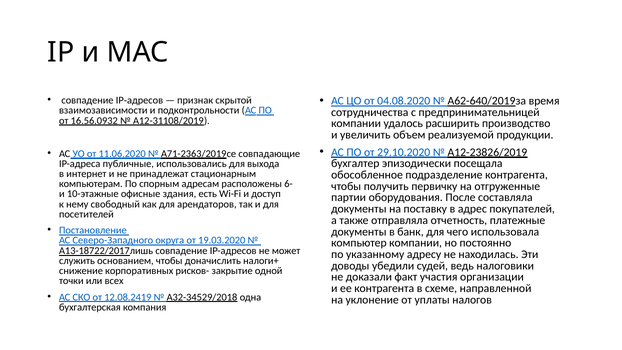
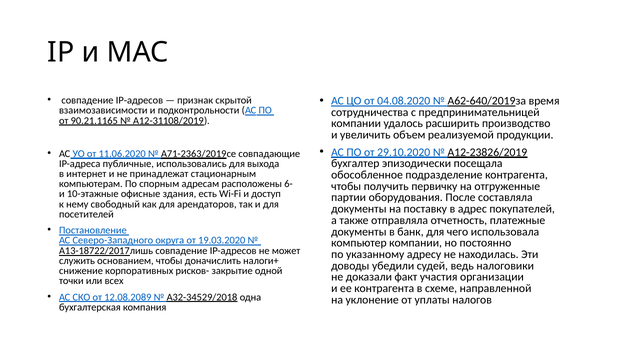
16.56.0932: 16.56.0932 -> 90.21.1165
12.08.2419: 12.08.2419 -> 12.08.2089
